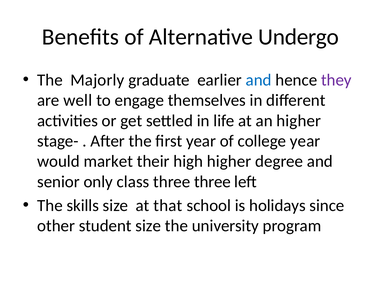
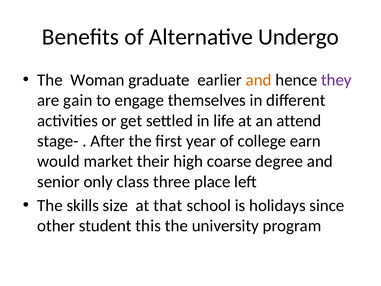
Majorly: Majorly -> Woman
and at (259, 80) colour: blue -> orange
well: well -> gain
an higher: higher -> attend
college year: year -> earn
high higher: higher -> coarse
three three: three -> place
student size: size -> this
